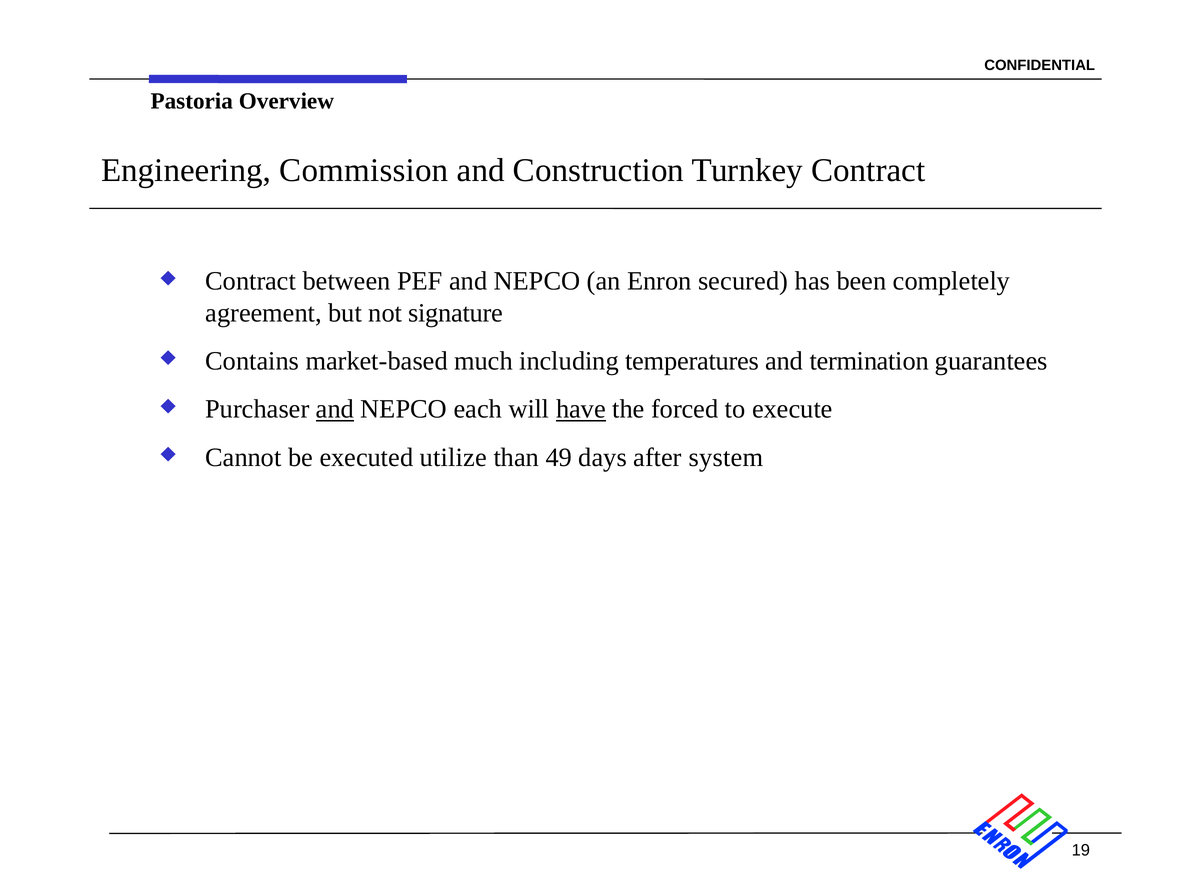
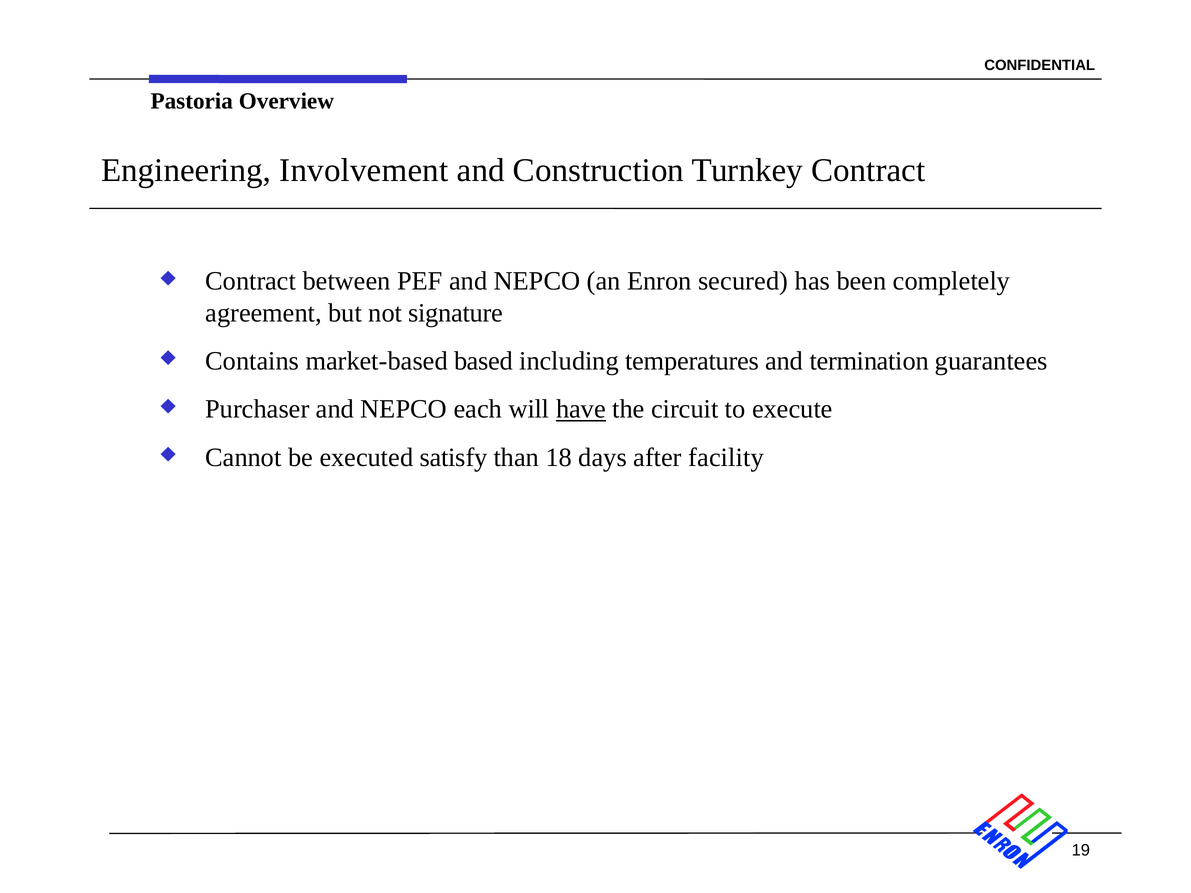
Commission: Commission -> Involvement
much: much -> based
and at (335, 409) underline: present -> none
forced: forced -> circuit
utilize: utilize -> satisfy
49: 49 -> 18
system: system -> facility
